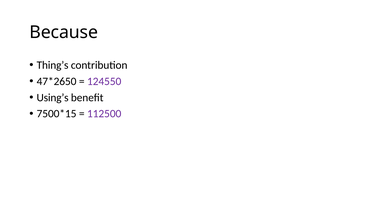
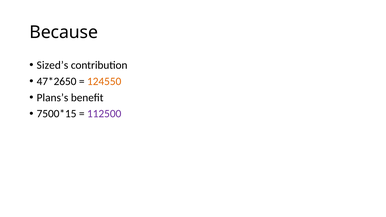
Thing’s: Thing’s -> Sized’s
124550 colour: purple -> orange
Using’s: Using’s -> Plans’s
